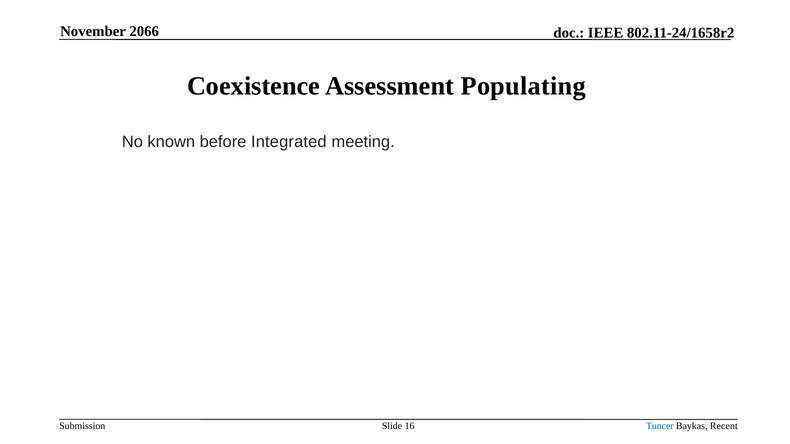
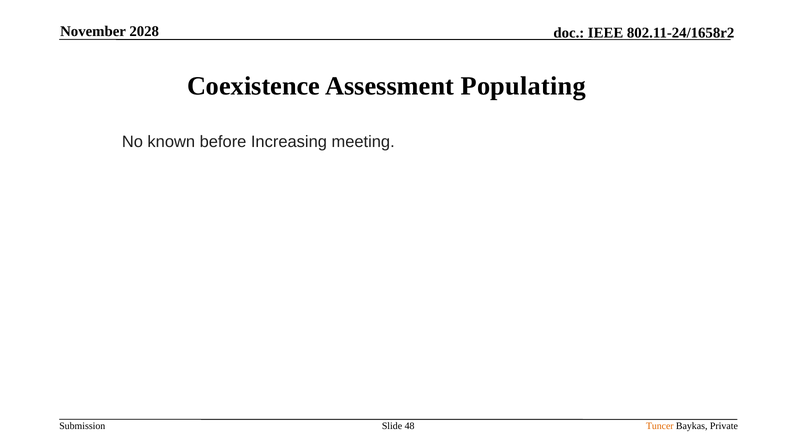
2066: 2066 -> 2028
Integrated: Integrated -> Increasing
16: 16 -> 48
Tuncer colour: blue -> orange
Recent: Recent -> Private
